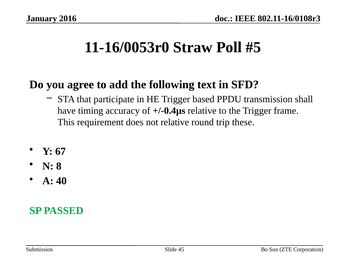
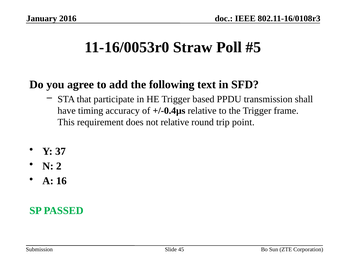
these: these -> point
67: 67 -> 37
8: 8 -> 2
40: 40 -> 16
